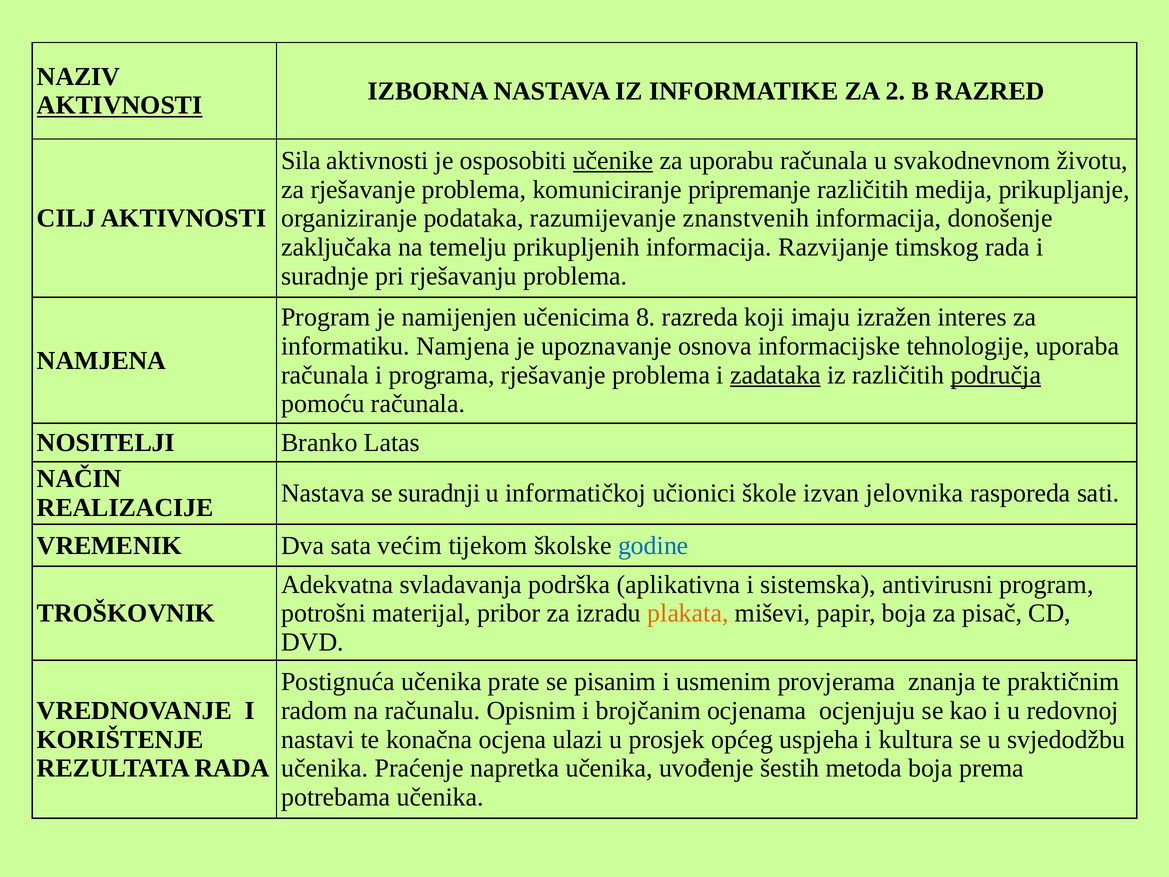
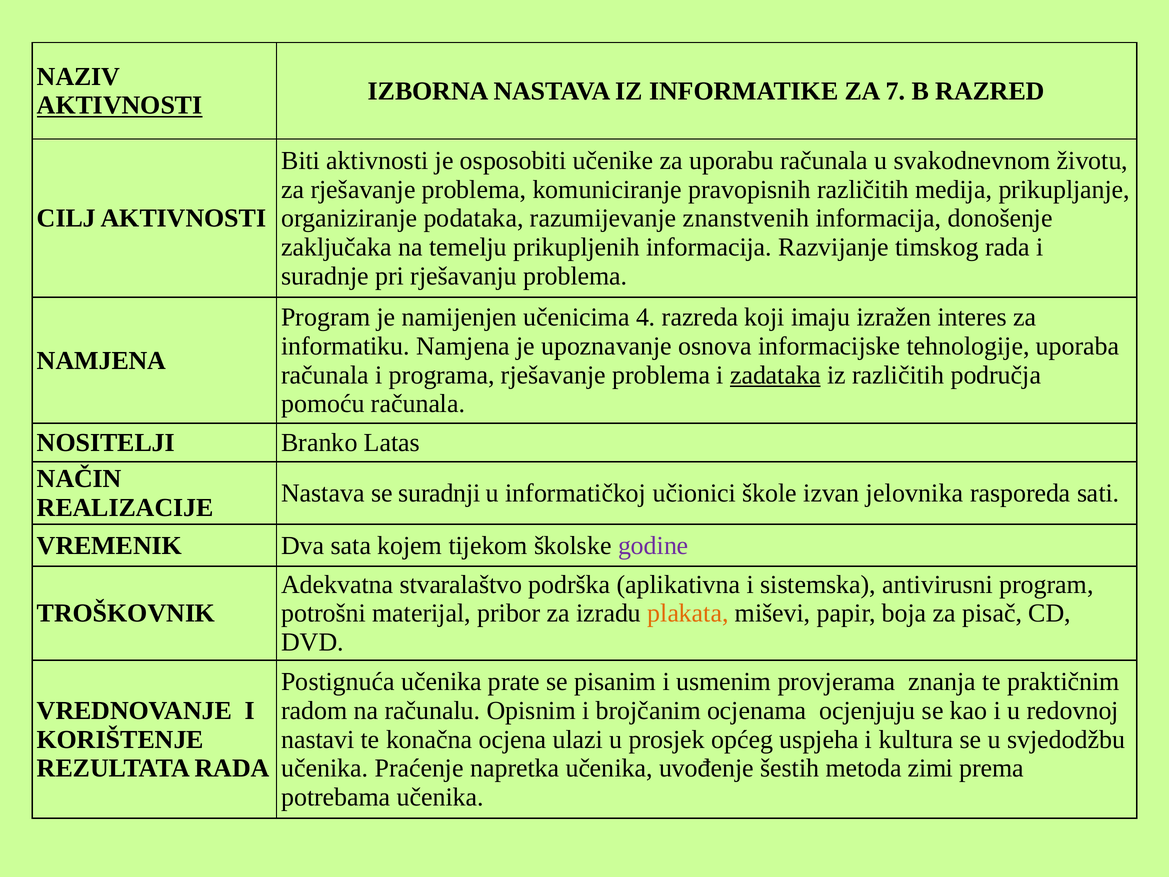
2: 2 -> 7
Sila: Sila -> Biti
učenike underline: present -> none
pripremanje: pripremanje -> pravopisnih
8: 8 -> 4
područja underline: present -> none
većim: većim -> kojem
godine colour: blue -> purple
svladavanja: svladavanja -> stvaralaštvo
metoda boja: boja -> zimi
